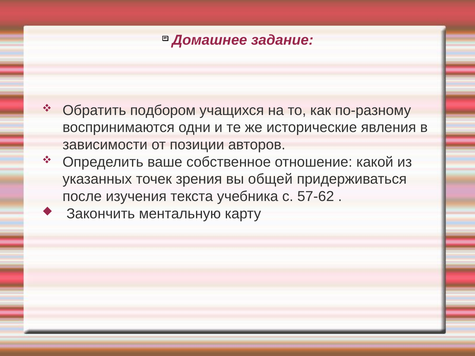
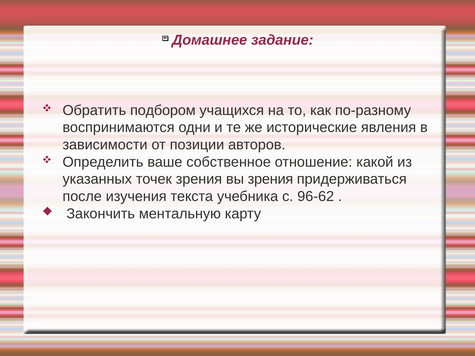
вы общей: общей -> зрения
57-62: 57-62 -> 96-62
